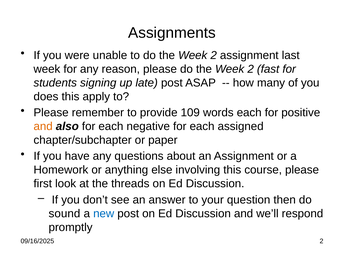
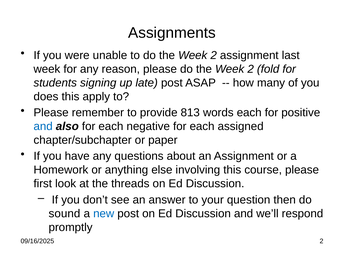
fast: fast -> fold
109: 109 -> 813
and at (43, 126) colour: orange -> blue
